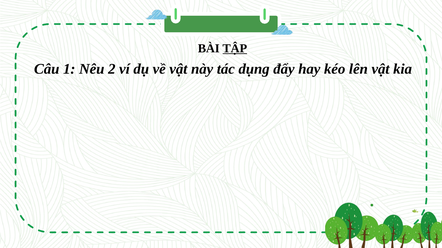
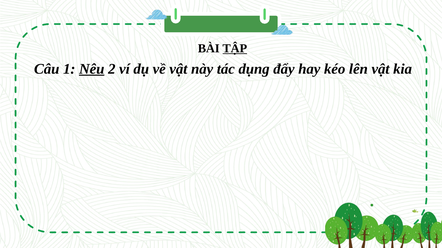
Nêu underline: none -> present
